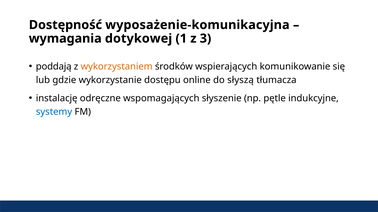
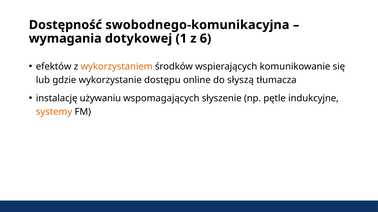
wyposażenie-komunikacyjna: wyposażenie-komunikacyjna -> swobodnego-komunikacyjna
3: 3 -> 6
poddają: poddają -> efektów
odręczne: odręczne -> używaniu
systemy colour: blue -> orange
